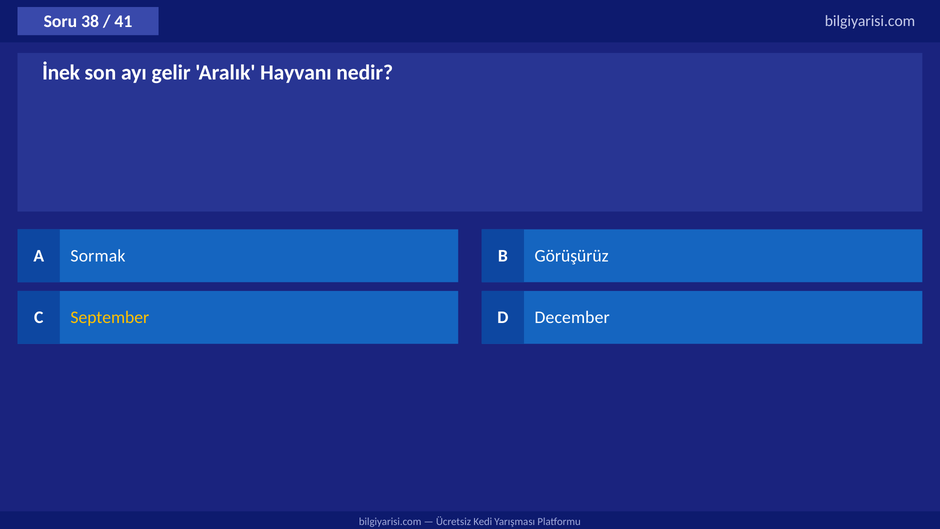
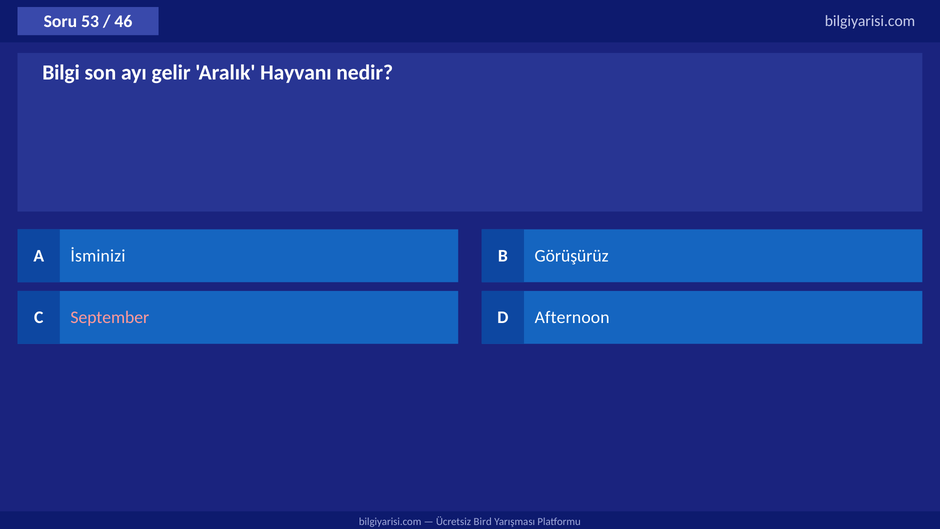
38: 38 -> 53
41: 41 -> 46
İnek: İnek -> Bilgi
Sormak: Sormak -> İsminizi
September colour: yellow -> pink
December: December -> Afternoon
Kedi: Kedi -> Bird
